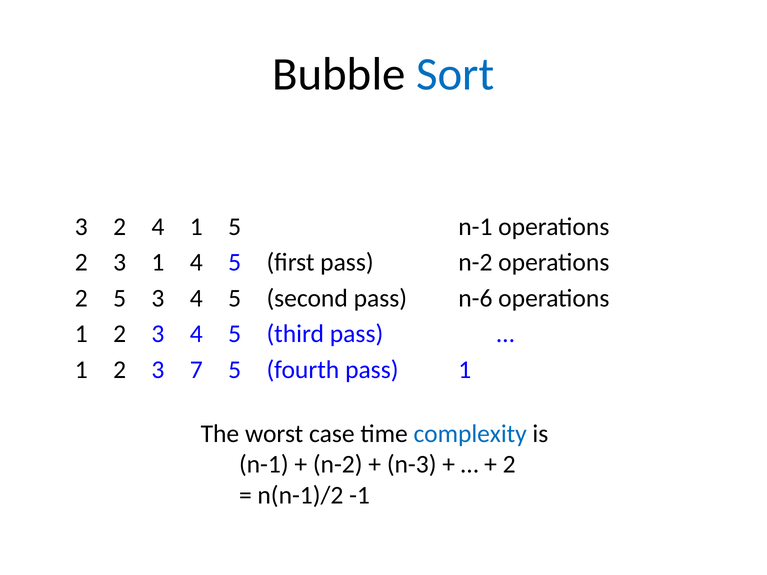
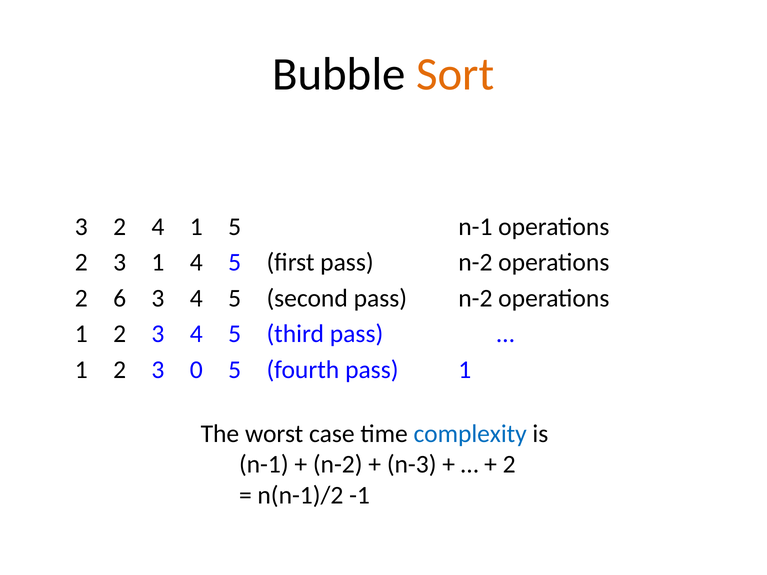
Sort colour: blue -> orange
2 5: 5 -> 6
second pass n-6: n-6 -> n-2
7: 7 -> 0
